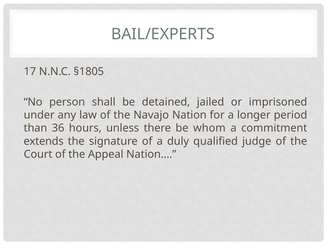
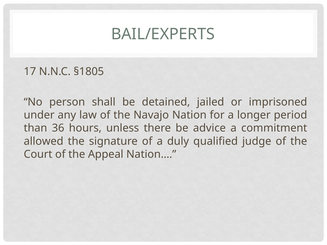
whom: whom -> advice
extends: extends -> allowed
